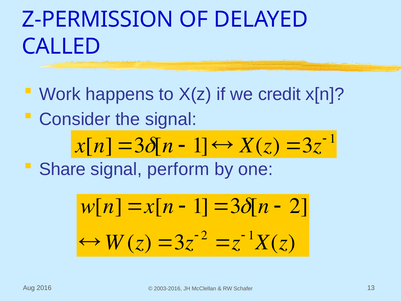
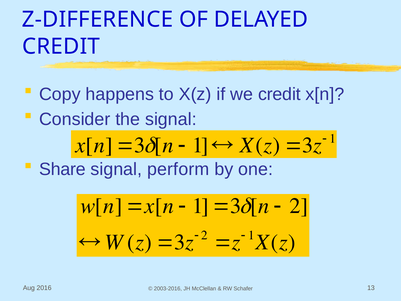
Z-PERMISSION: Z-PERMISSION -> Z-DIFFERENCE
CALLED at (61, 46): CALLED -> CREDIT
Work: Work -> Copy
